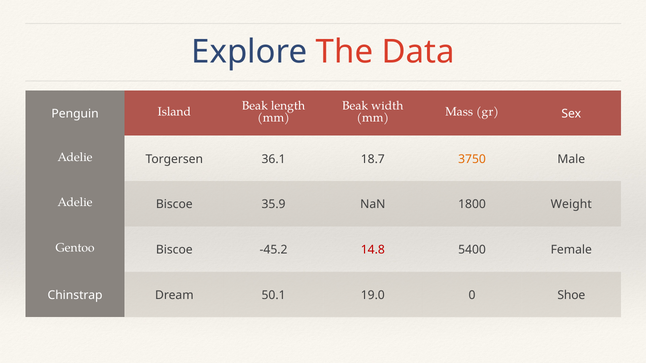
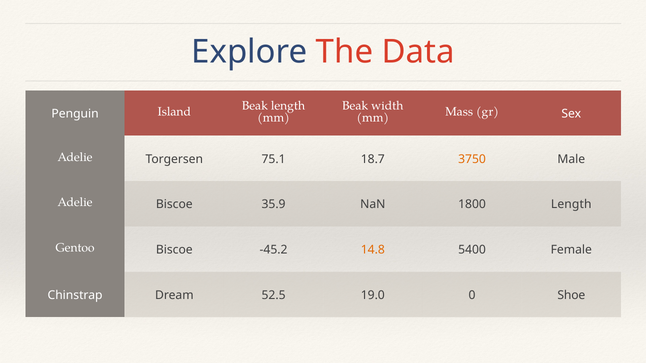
36.1: 36.1 -> 75.1
1800 Weight: Weight -> Length
14.8 colour: red -> orange
50.1: 50.1 -> 52.5
